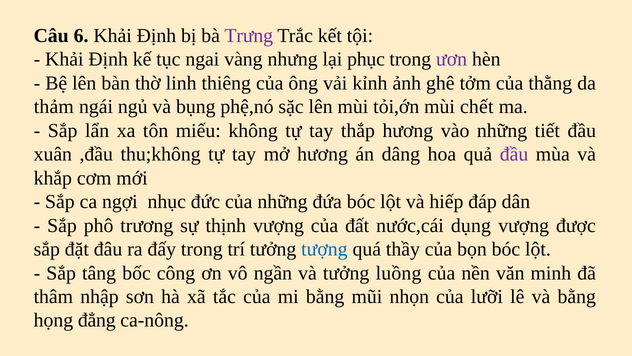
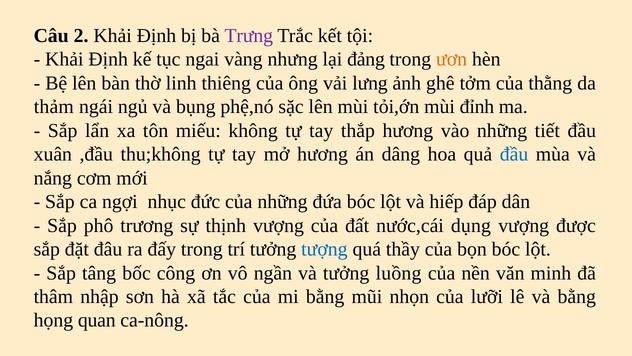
6: 6 -> 2
phục: phục -> đảng
ươn colour: purple -> orange
kỉnh: kỉnh -> lưng
chết: chết -> đỉnh
đầu at (514, 154) colour: purple -> blue
khắp: khắp -> nắng
đẳng: đẳng -> quan
